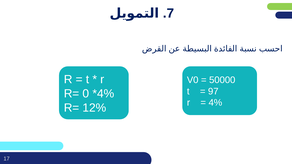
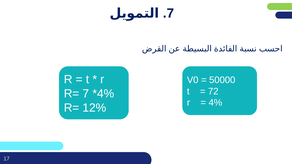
97: 97 -> 72
R= 0: 0 -> 7
